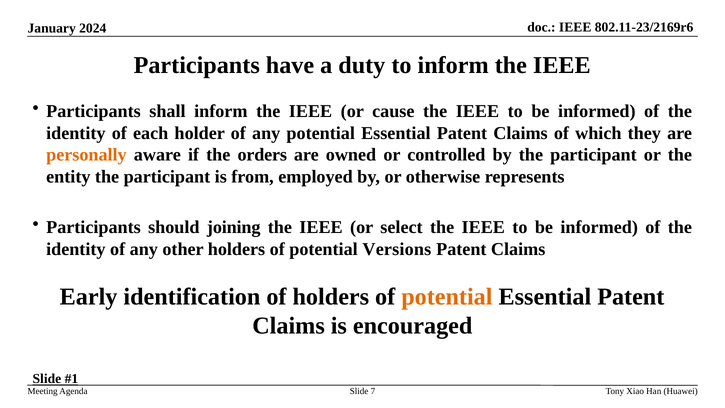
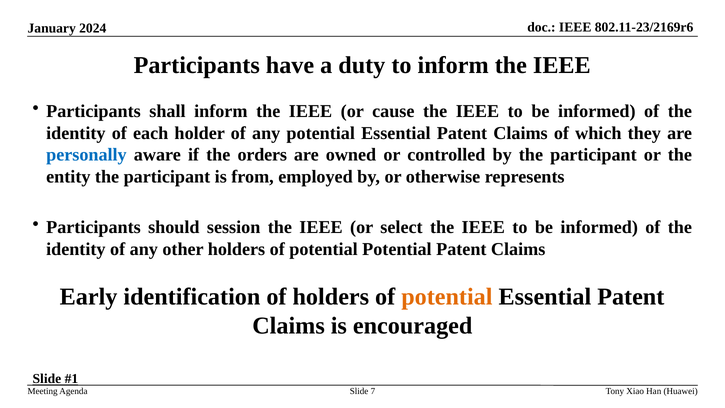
personally colour: orange -> blue
joining: joining -> session
potential Versions: Versions -> Potential
